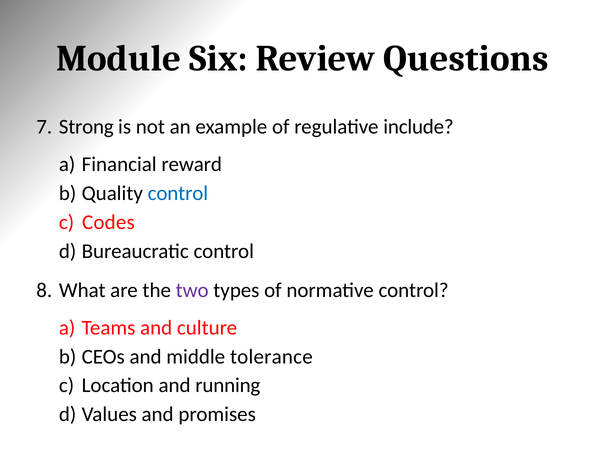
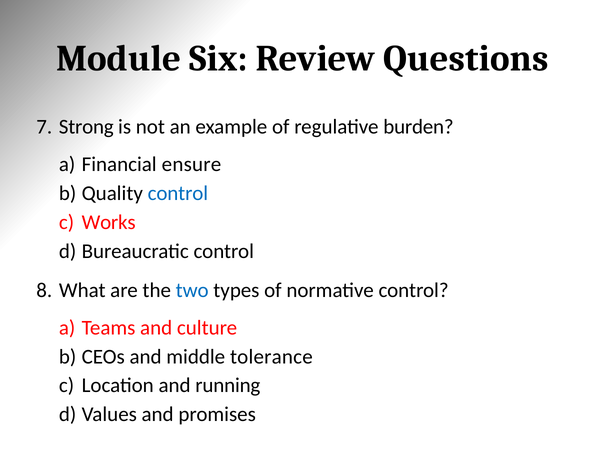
include: include -> burden
reward: reward -> ensure
Codes: Codes -> Works
two colour: purple -> blue
